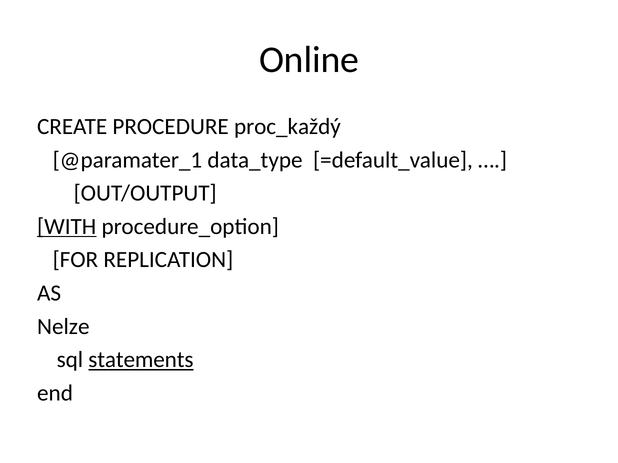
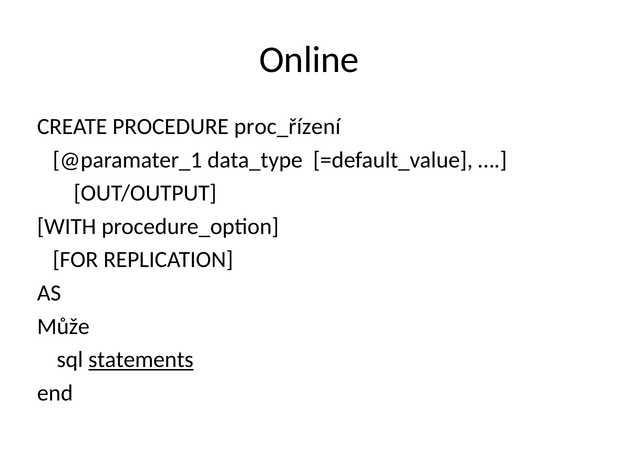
proc_každý: proc_každý -> proc_řízení
WITH underline: present -> none
Nelze: Nelze -> Může
